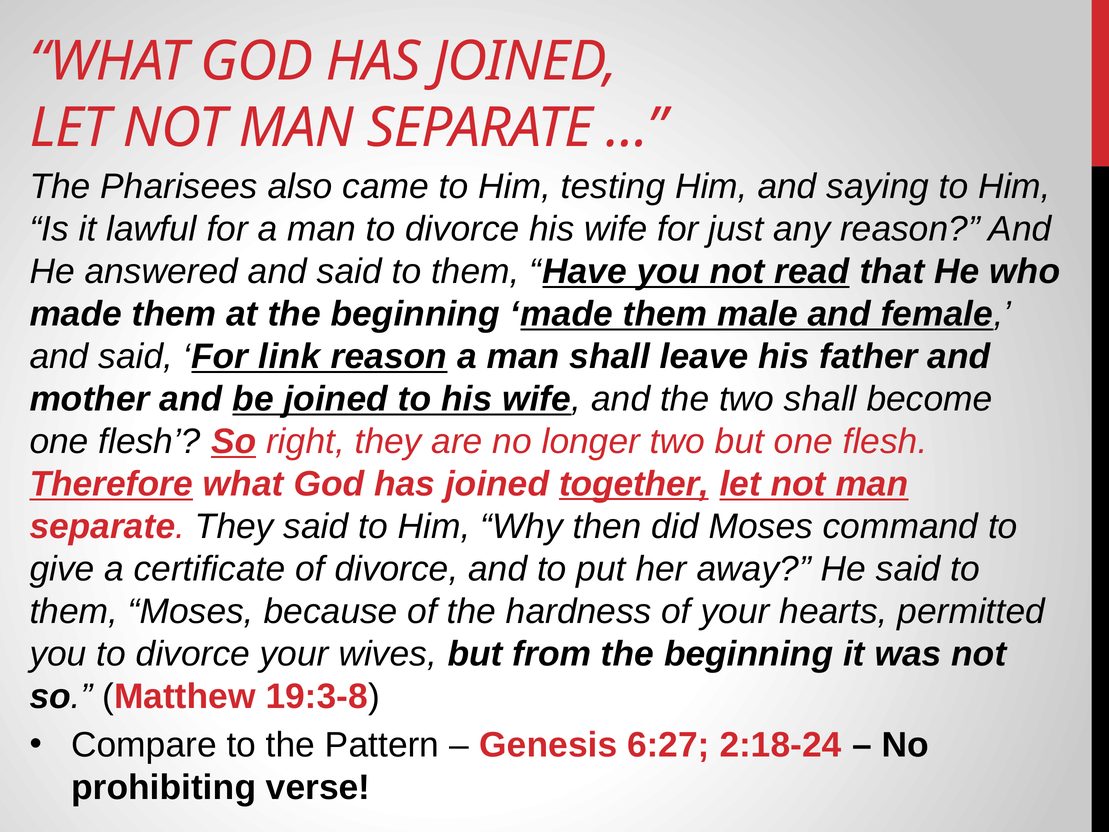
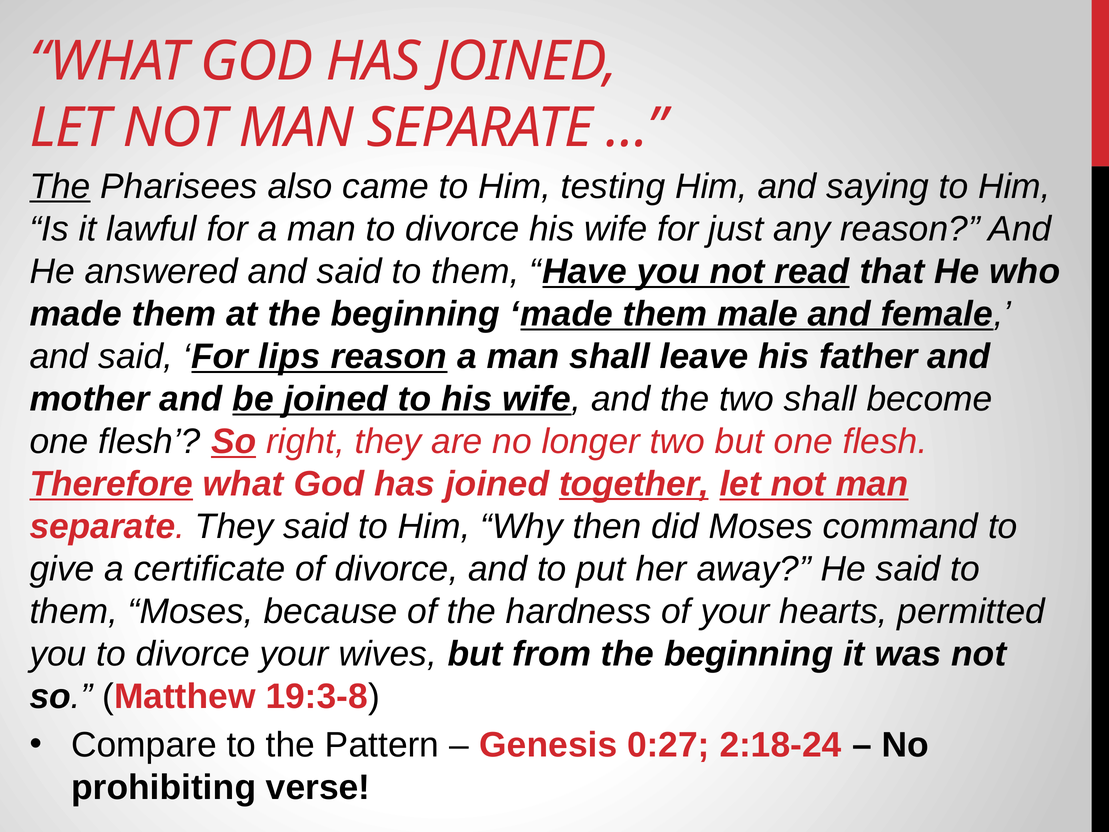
The at (60, 186) underline: none -> present
link: link -> lips
6:27: 6:27 -> 0:27
